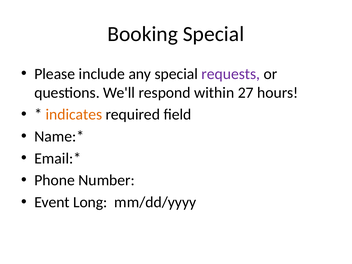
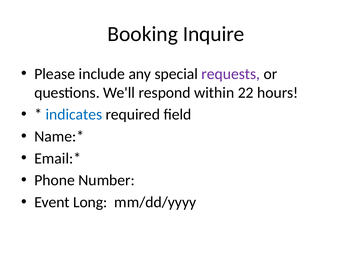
Booking Special: Special -> Inquire
27: 27 -> 22
indicates colour: orange -> blue
